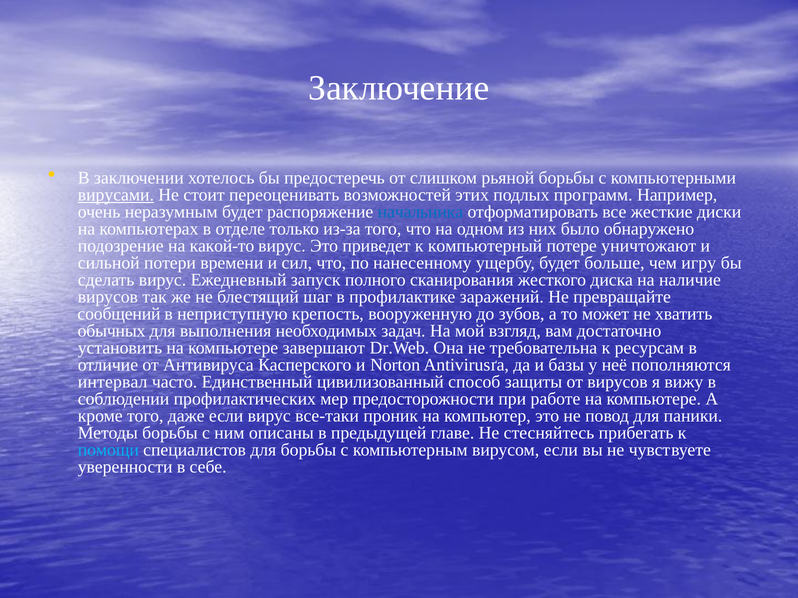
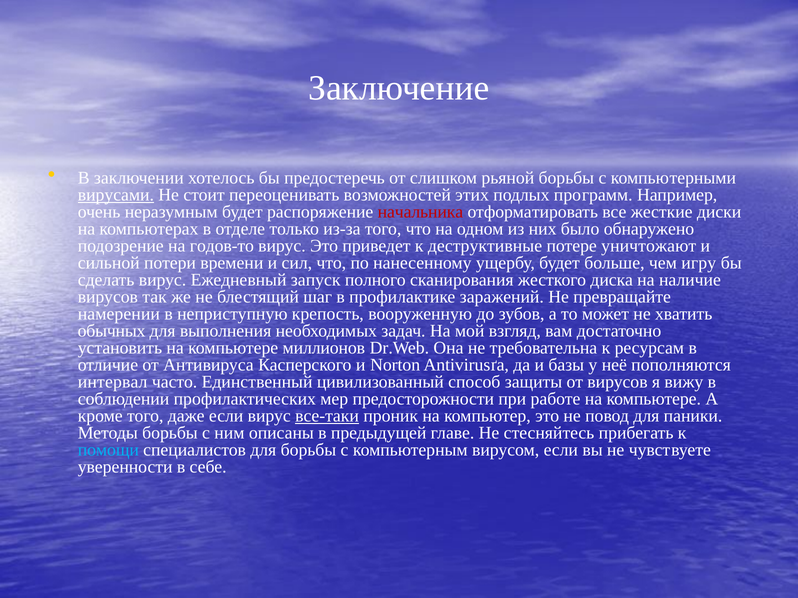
начальника colour: blue -> red
какой-то: какой-то -> годов-то
компьютерный: компьютерный -> деструктивные
сообщений: сообщений -> намерении
завершают: завершают -> миллионов
все-таки underline: none -> present
